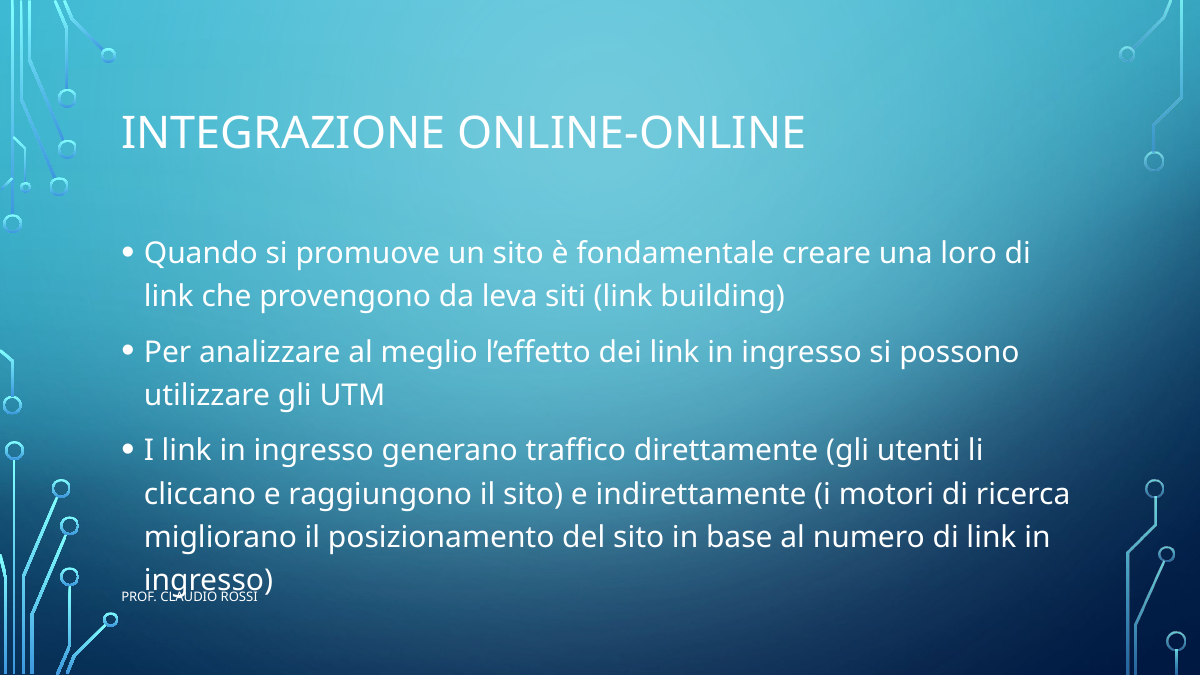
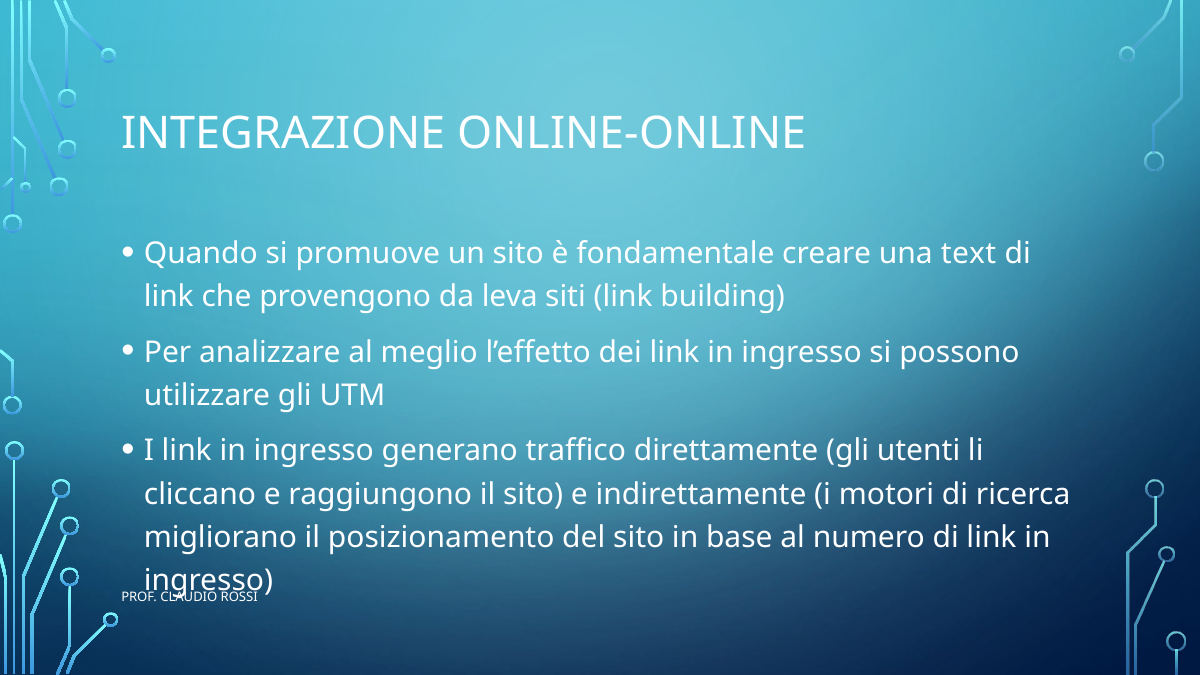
loro: loro -> text
